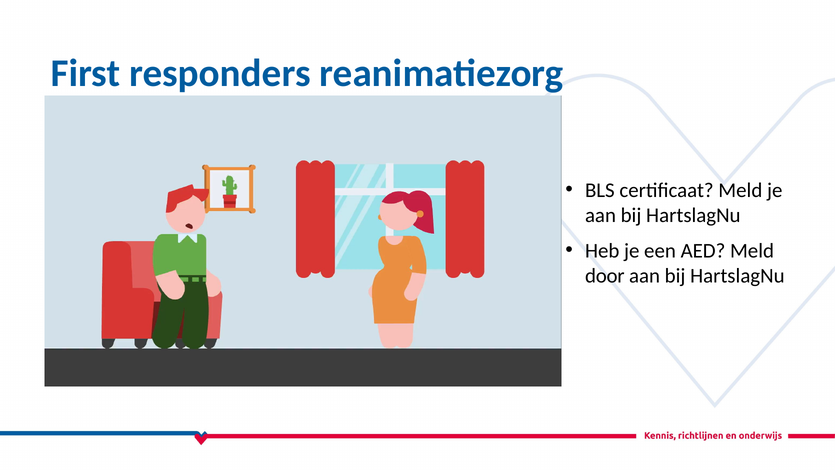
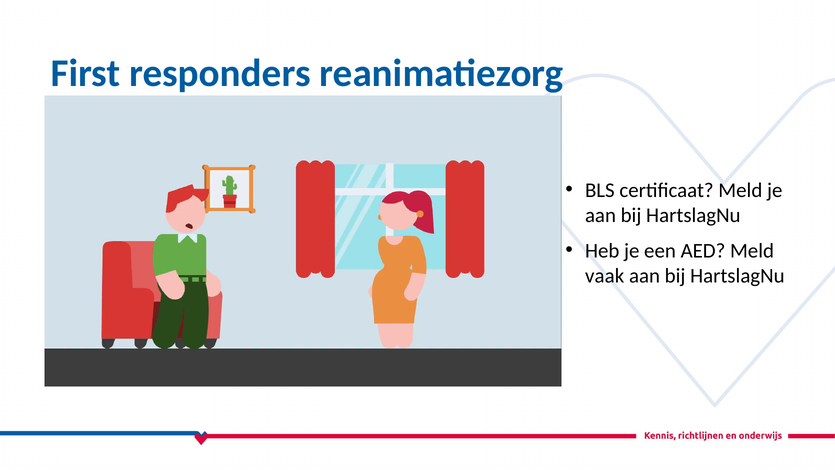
door: door -> vaak
